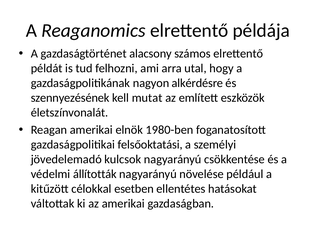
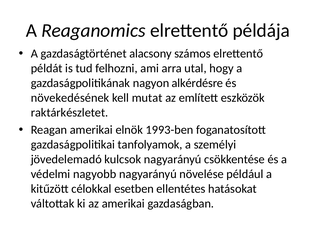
szennyezésének: szennyezésének -> növekedésének
életszínvonalát: életszínvonalát -> raktárkészletet
1980-ben: 1980-ben -> 1993-ben
felsőoktatási: felsőoktatási -> tanfolyamok
állították: állították -> nagyobb
